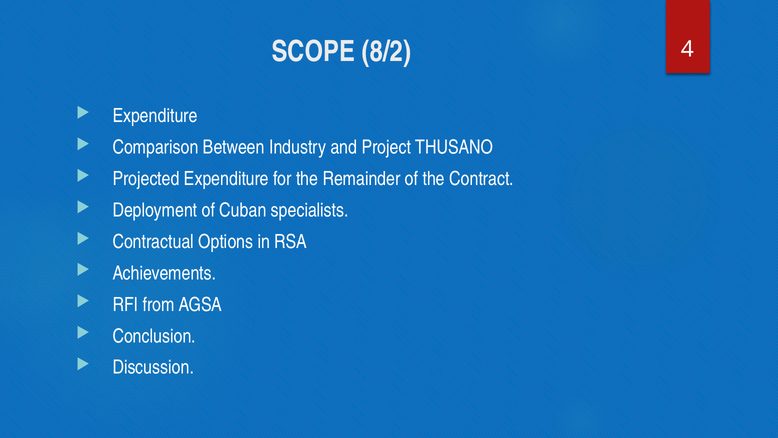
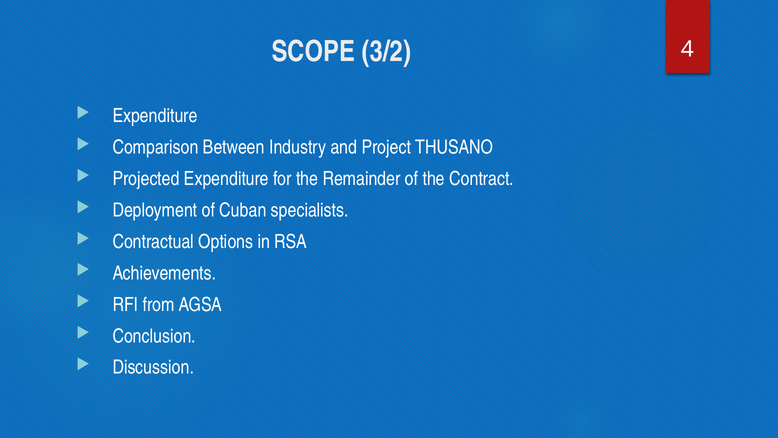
8/2: 8/2 -> 3/2
